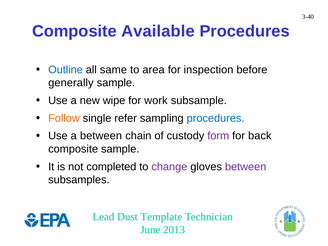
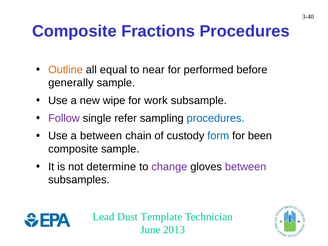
Available: Available -> Fractions
Outline colour: blue -> orange
same: same -> equal
area: area -> near
inspection: inspection -> performed
Follow colour: orange -> purple
form colour: purple -> blue
back: back -> been
completed: completed -> determine
